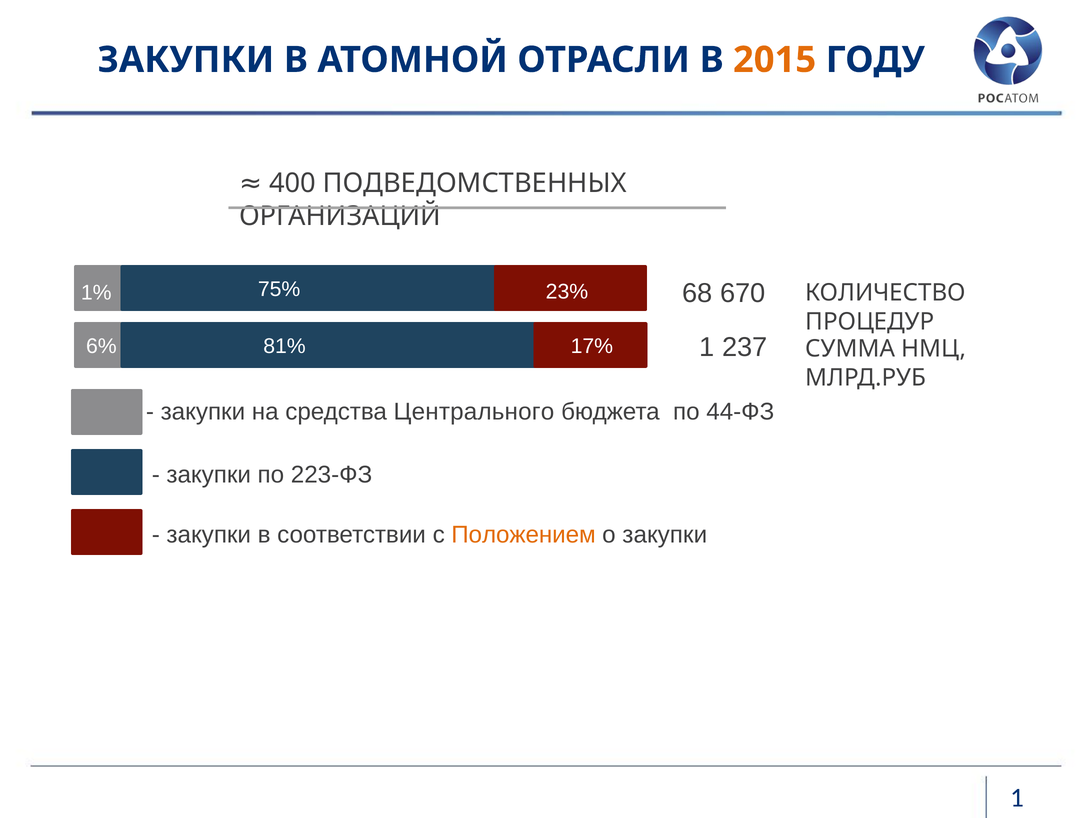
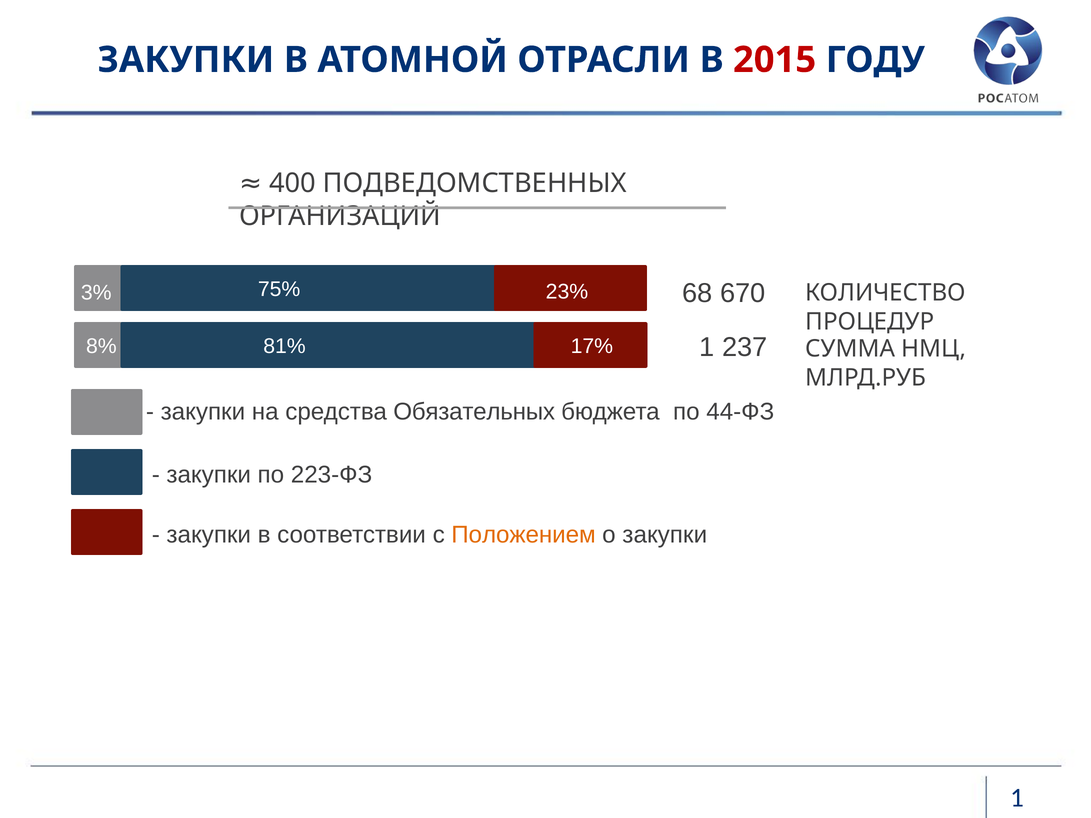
2015 colour: orange -> red
1%: 1% -> 3%
6%: 6% -> 8%
Центрального: Центрального -> Обязательных
